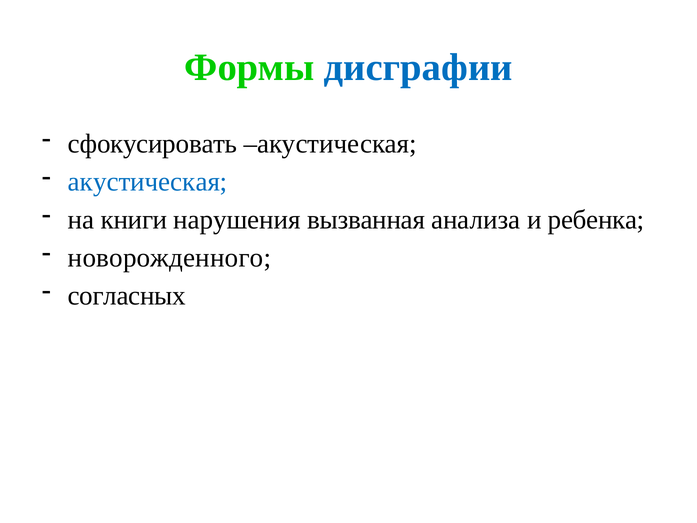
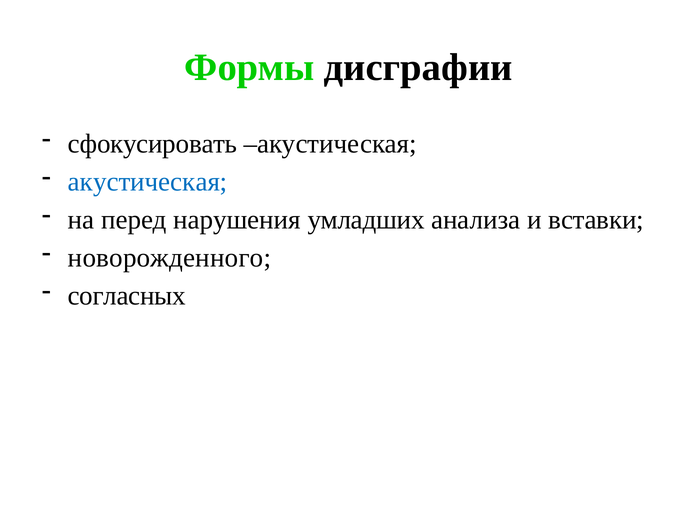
дисграфии colour: blue -> black
книги: книги -> перед
вызванная: вызванная -> умладших
ребенка: ребенка -> вставки
